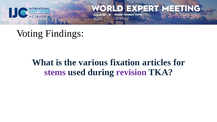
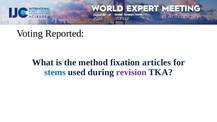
Findings: Findings -> Reported
various: various -> method
stems colour: purple -> blue
